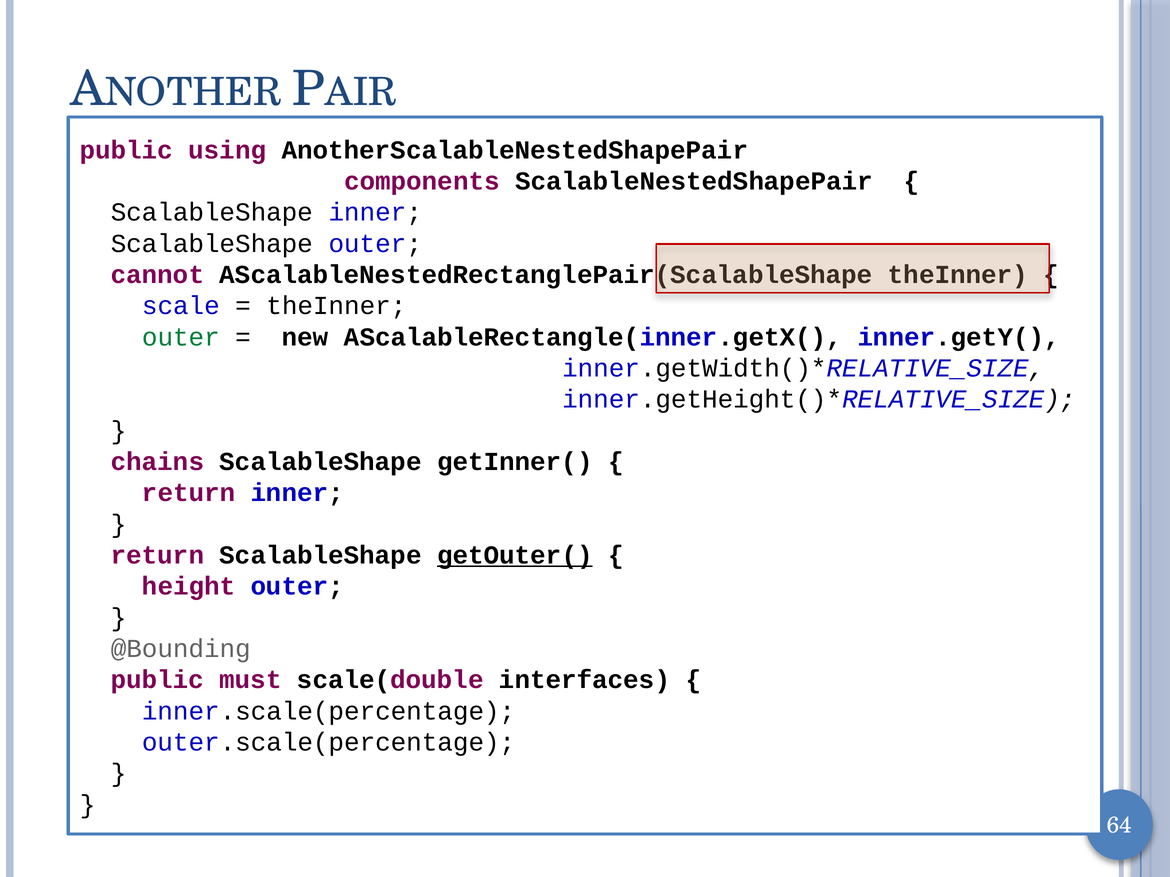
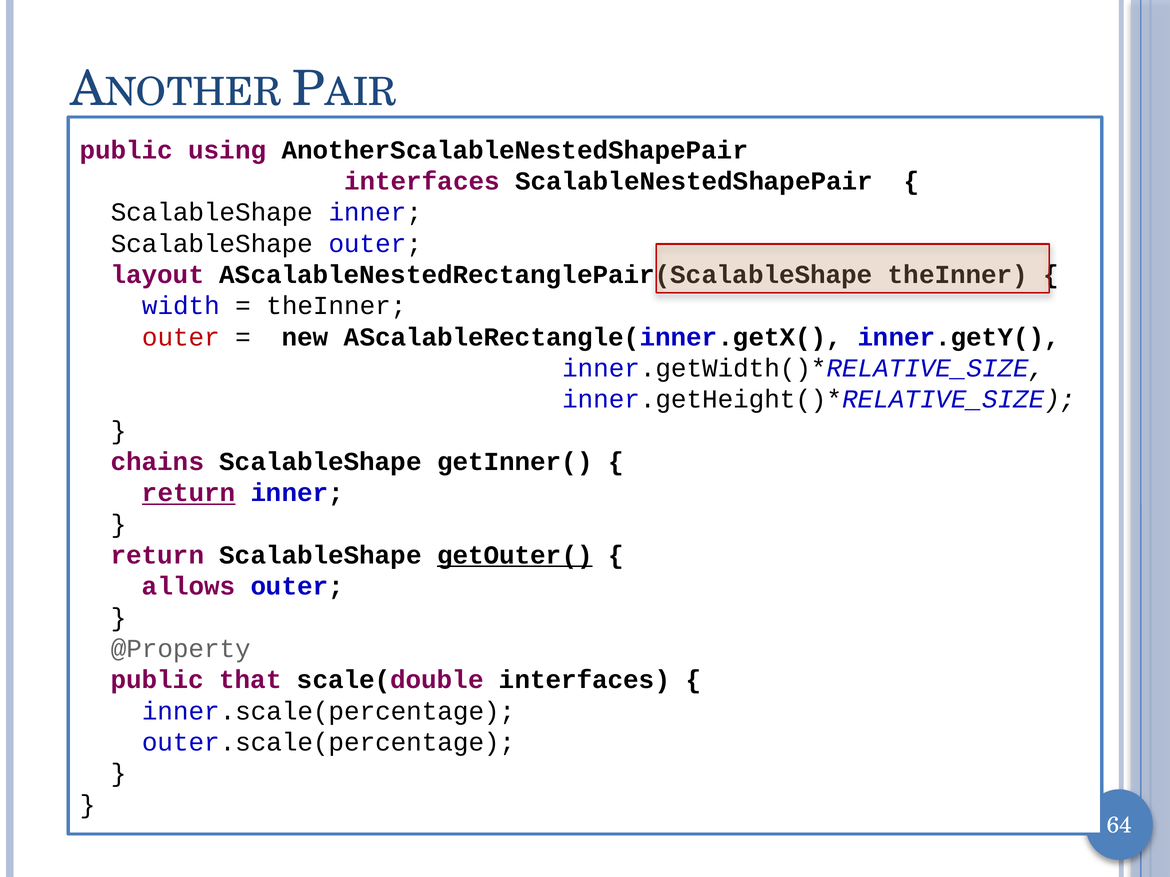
components at (422, 181): components -> interfaces
cannot: cannot -> layout
scale: scale -> width
outer at (181, 337) colour: green -> red
return at (189, 493) underline: none -> present
height: height -> allows
@Bounding: @Bounding -> @Property
must: must -> that
